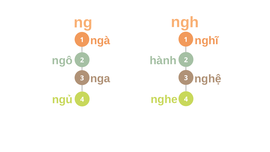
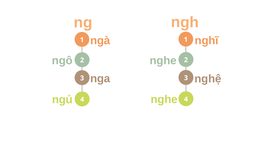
hành at (163, 61): hành -> nghe
